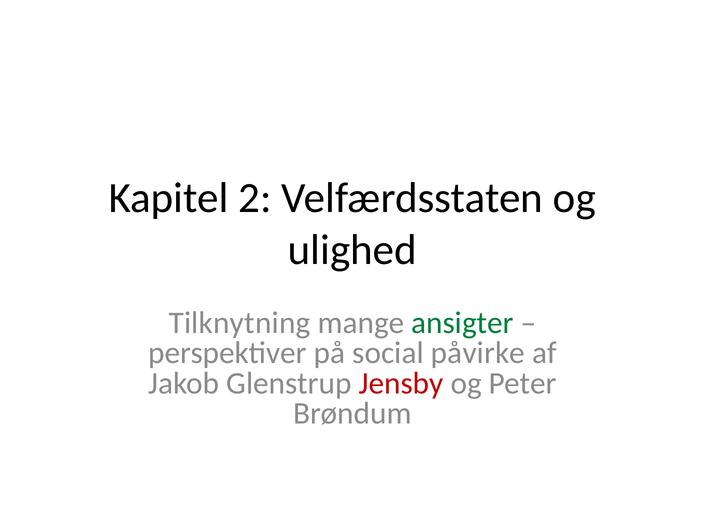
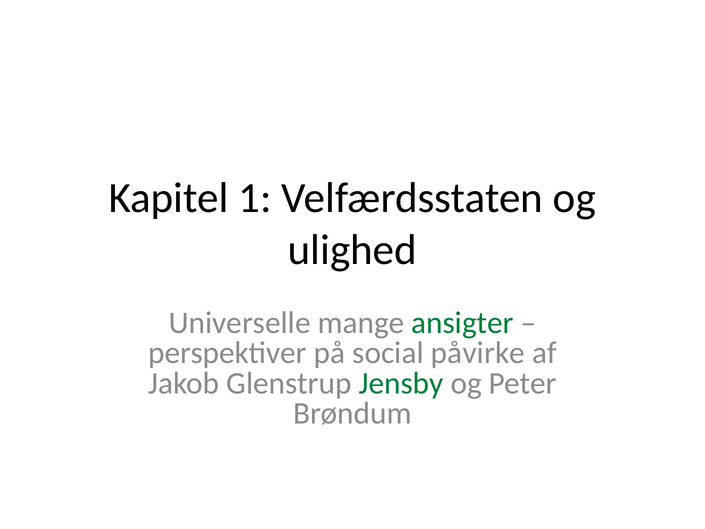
2: 2 -> 1
Tilknytning: Tilknytning -> Universelle
Jensby colour: red -> green
